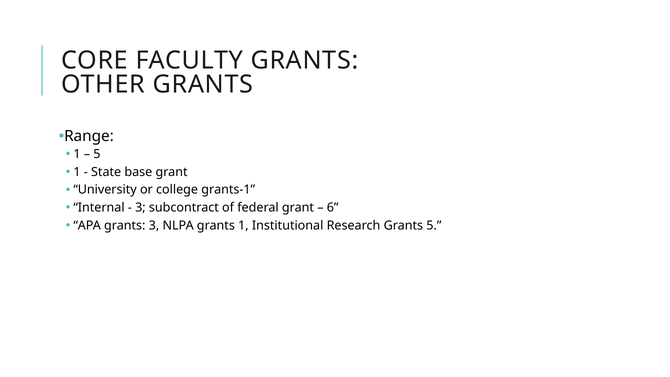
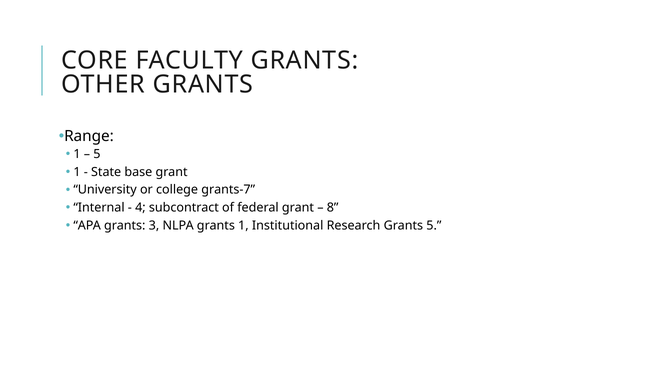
grants-1: grants-1 -> grants-7
3 at (140, 208): 3 -> 4
6: 6 -> 8
